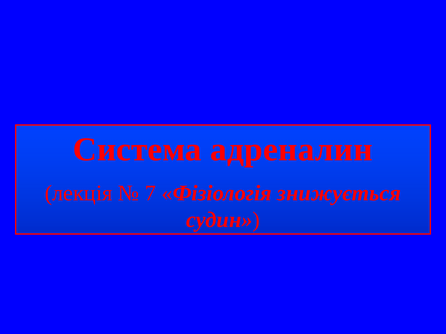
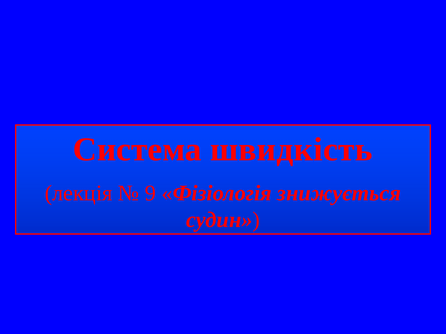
адреналин: адреналин -> швидкість
7: 7 -> 9
